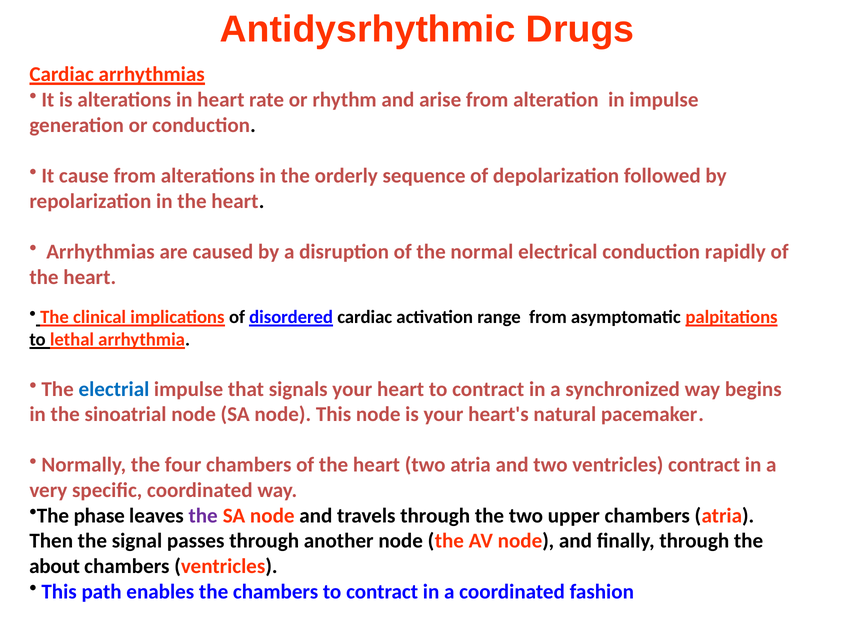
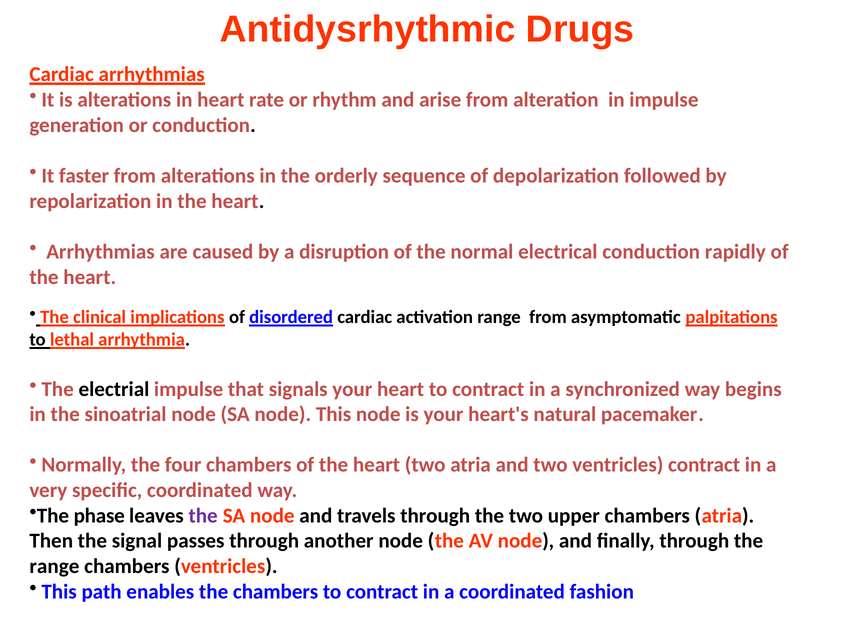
cause: cause -> faster
electrial colour: blue -> black
about at (55, 566): about -> range
